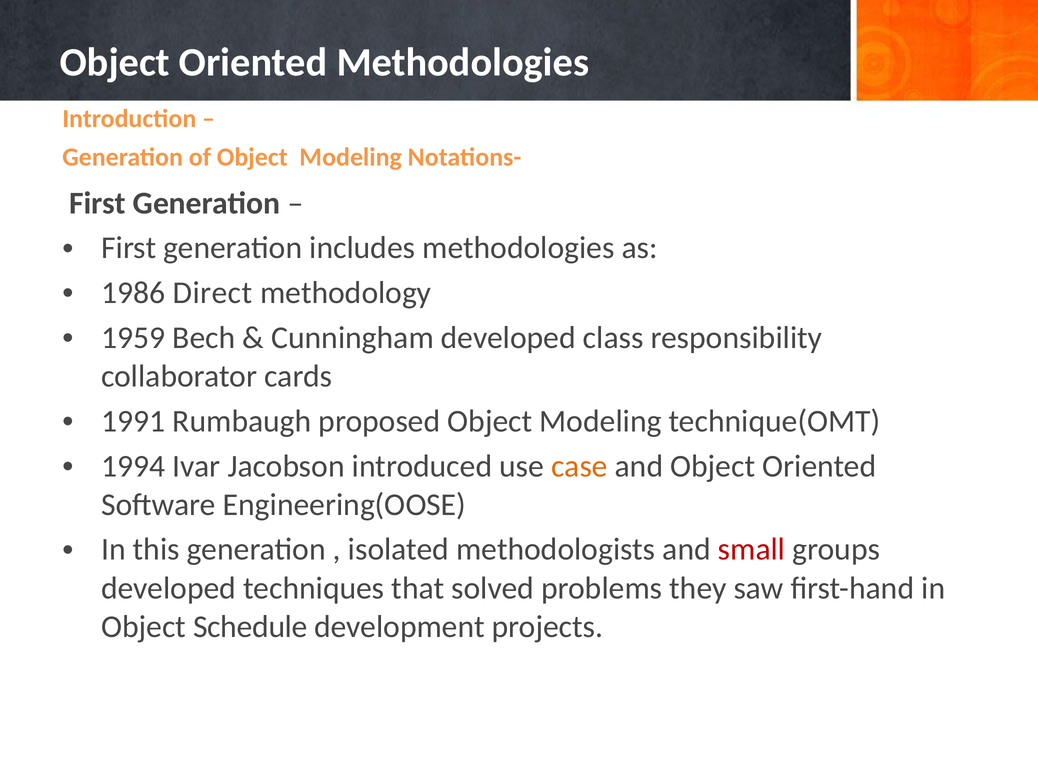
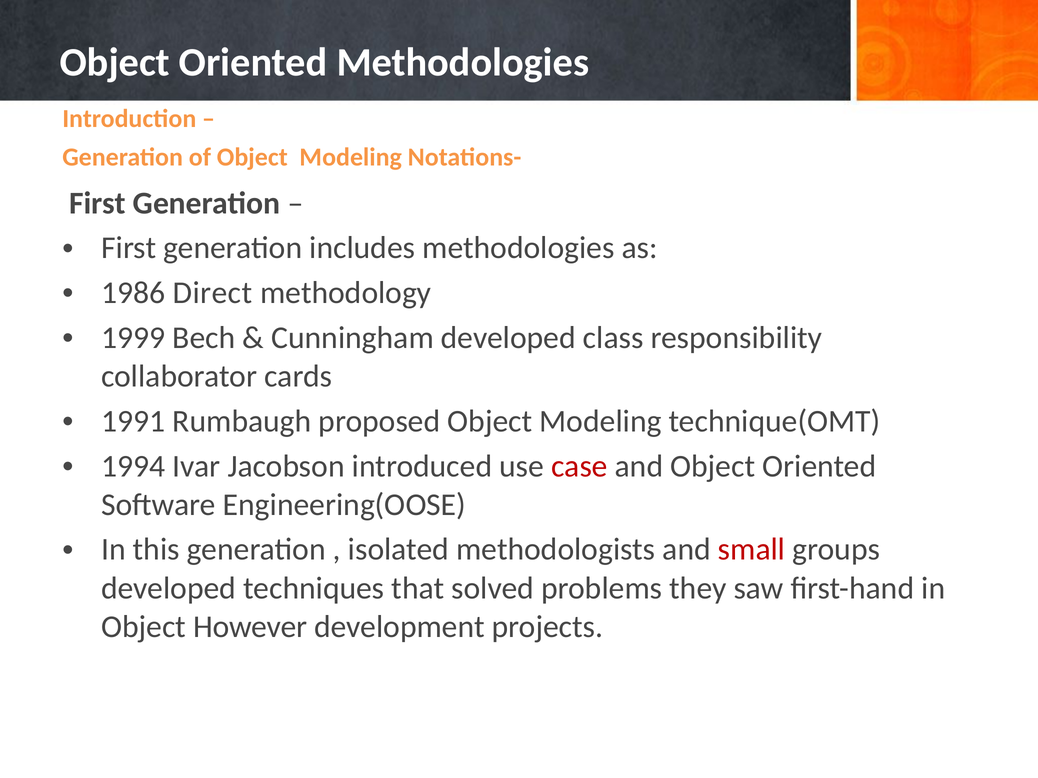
1959: 1959 -> 1999
case colour: orange -> red
Schedule: Schedule -> However
